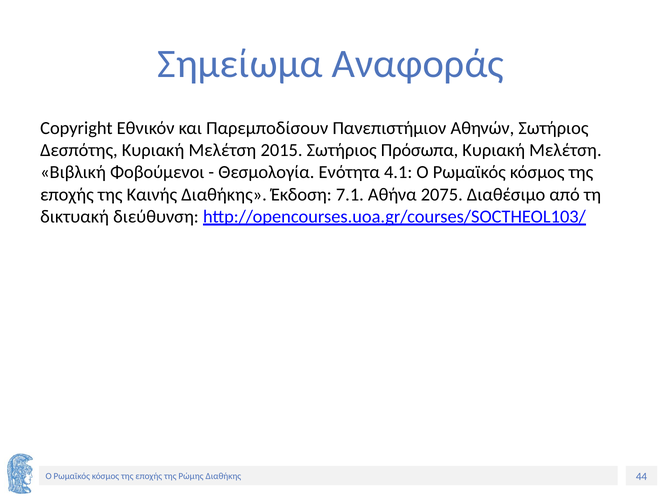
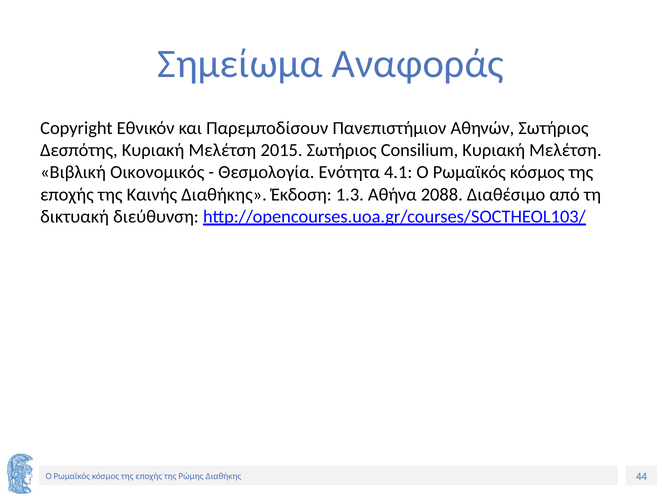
Πρόσωπα: Πρόσωπα -> Consilium
Φοβούμενοι: Φοβούμενοι -> Οικονομικός
7.1: 7.1 -> 1.3
2075: 2075 -> 2088
